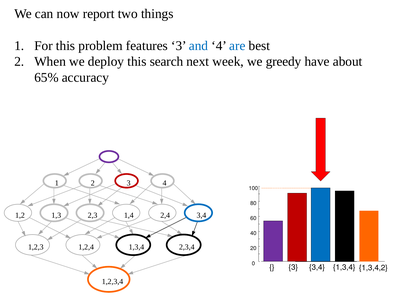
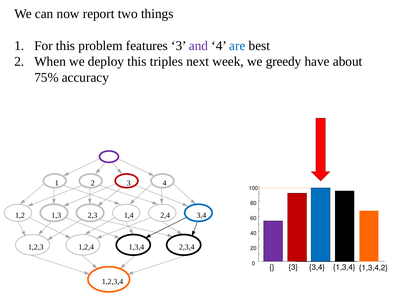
and colour: blue -> purple
search: search -> triples
65%: 65% -> 75%
